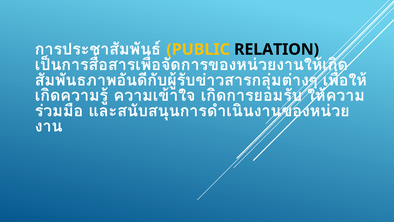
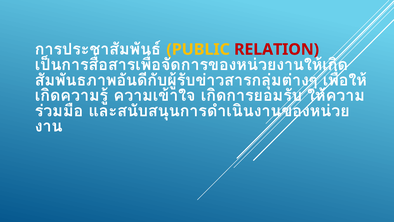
RELATION colour: black -> red
